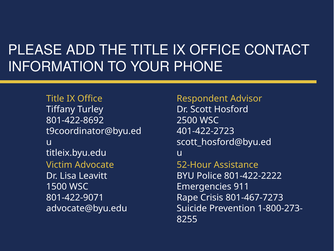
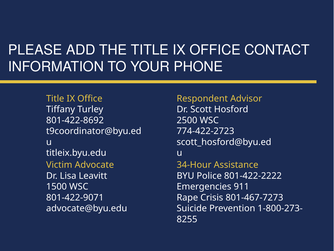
401-422-2723: 401-422-2723 -> 774-422-2723
52-Hour: 52-Hour -> 34-Hour
